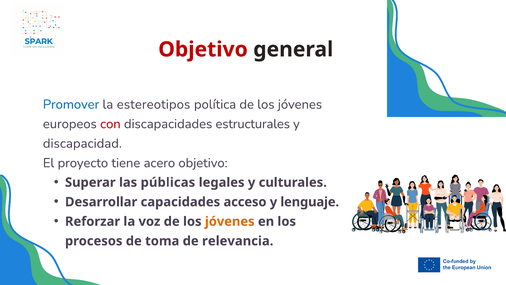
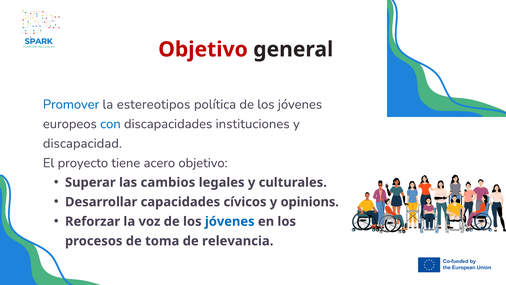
con colour: red -> blue
estructurales: estructurales -> instituciones
públicas: públicas -> cambios
acceso: acceso -> cívicos
lenguaje: lenguaje -> opinions
jóvenes at (230, 221) colour: orange -> blue
